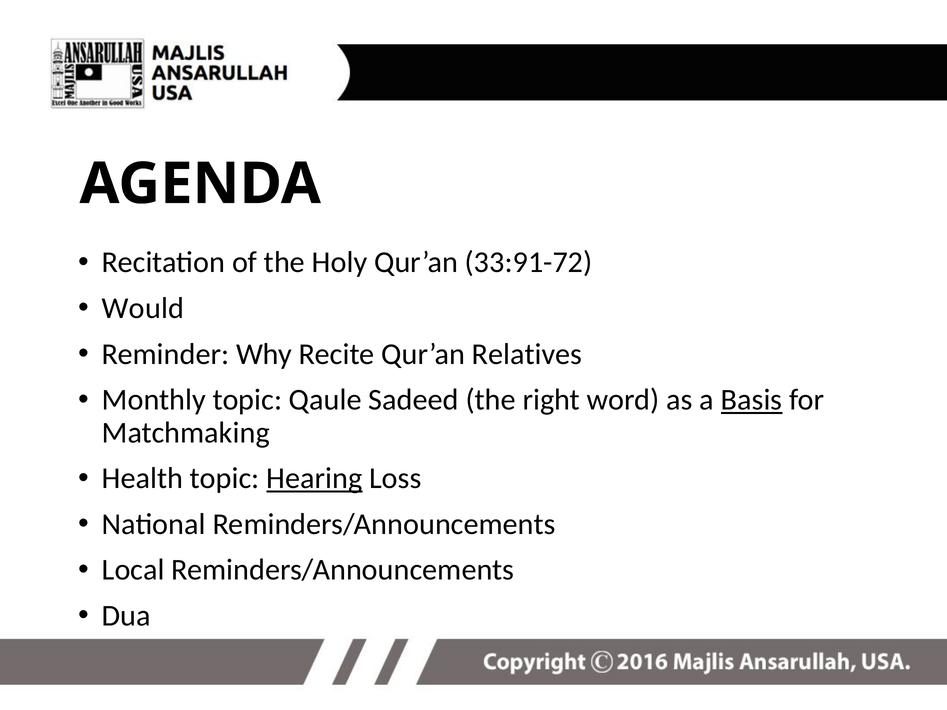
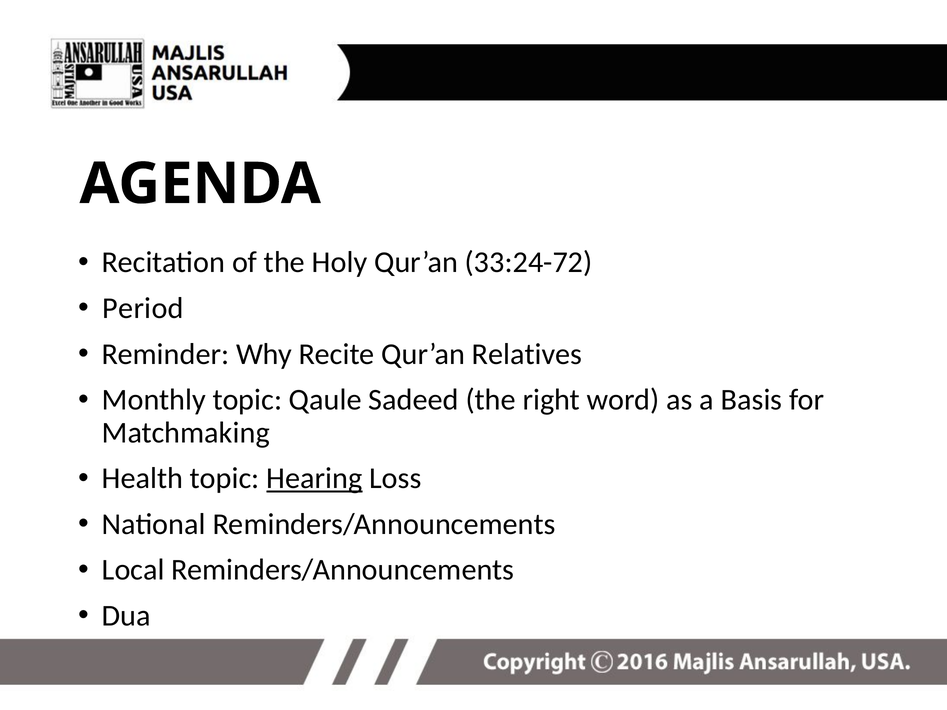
33:91-72: 33:91-72 -> 33:24-72
Would: Would -> Period
Basis underline: present -> none
